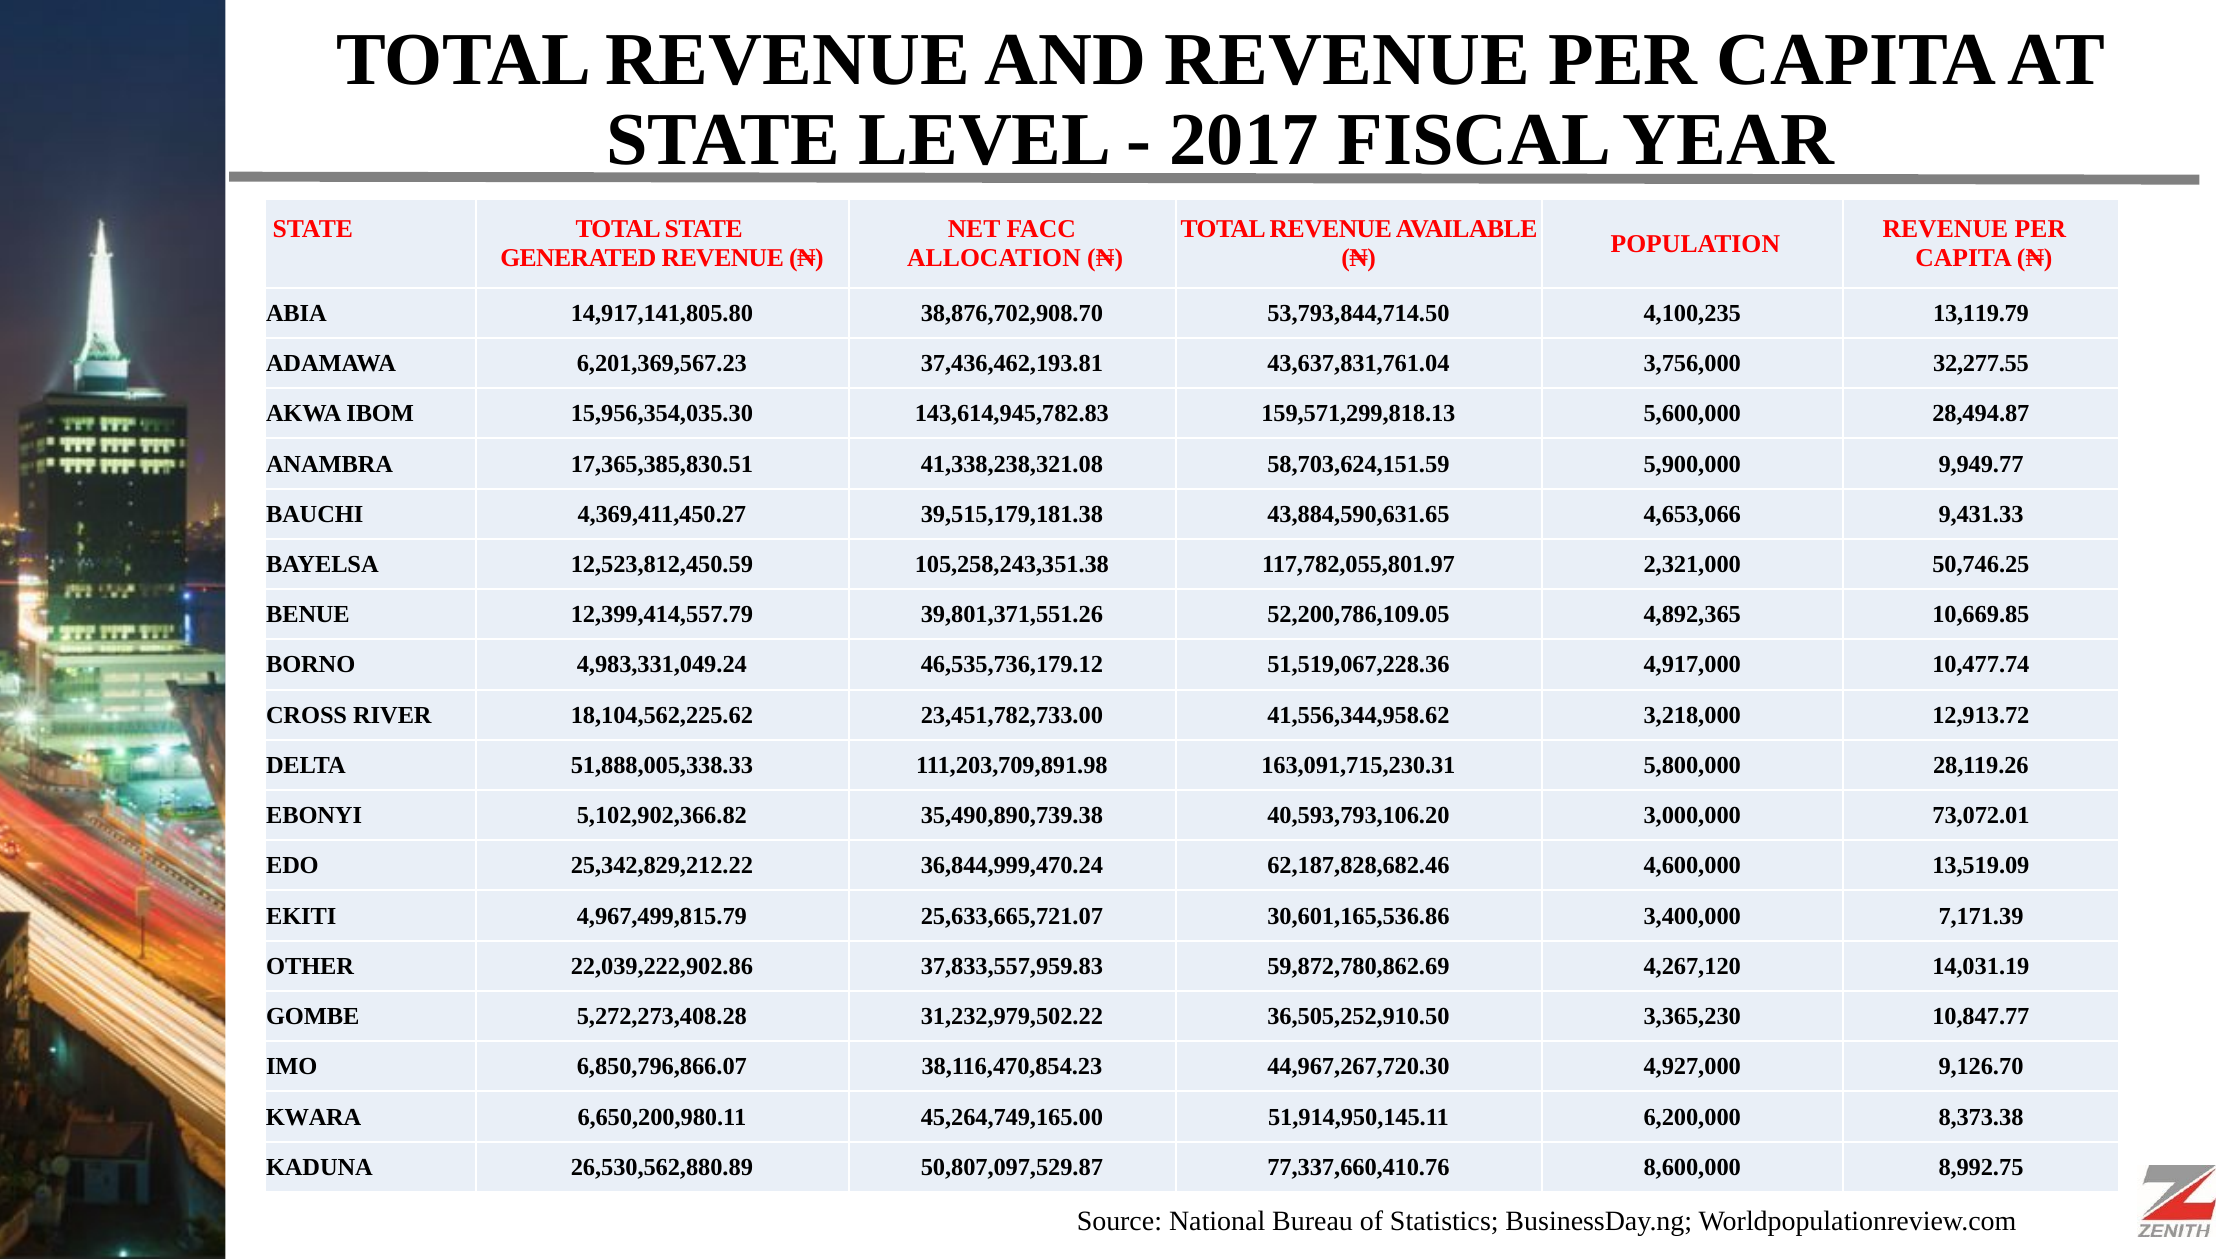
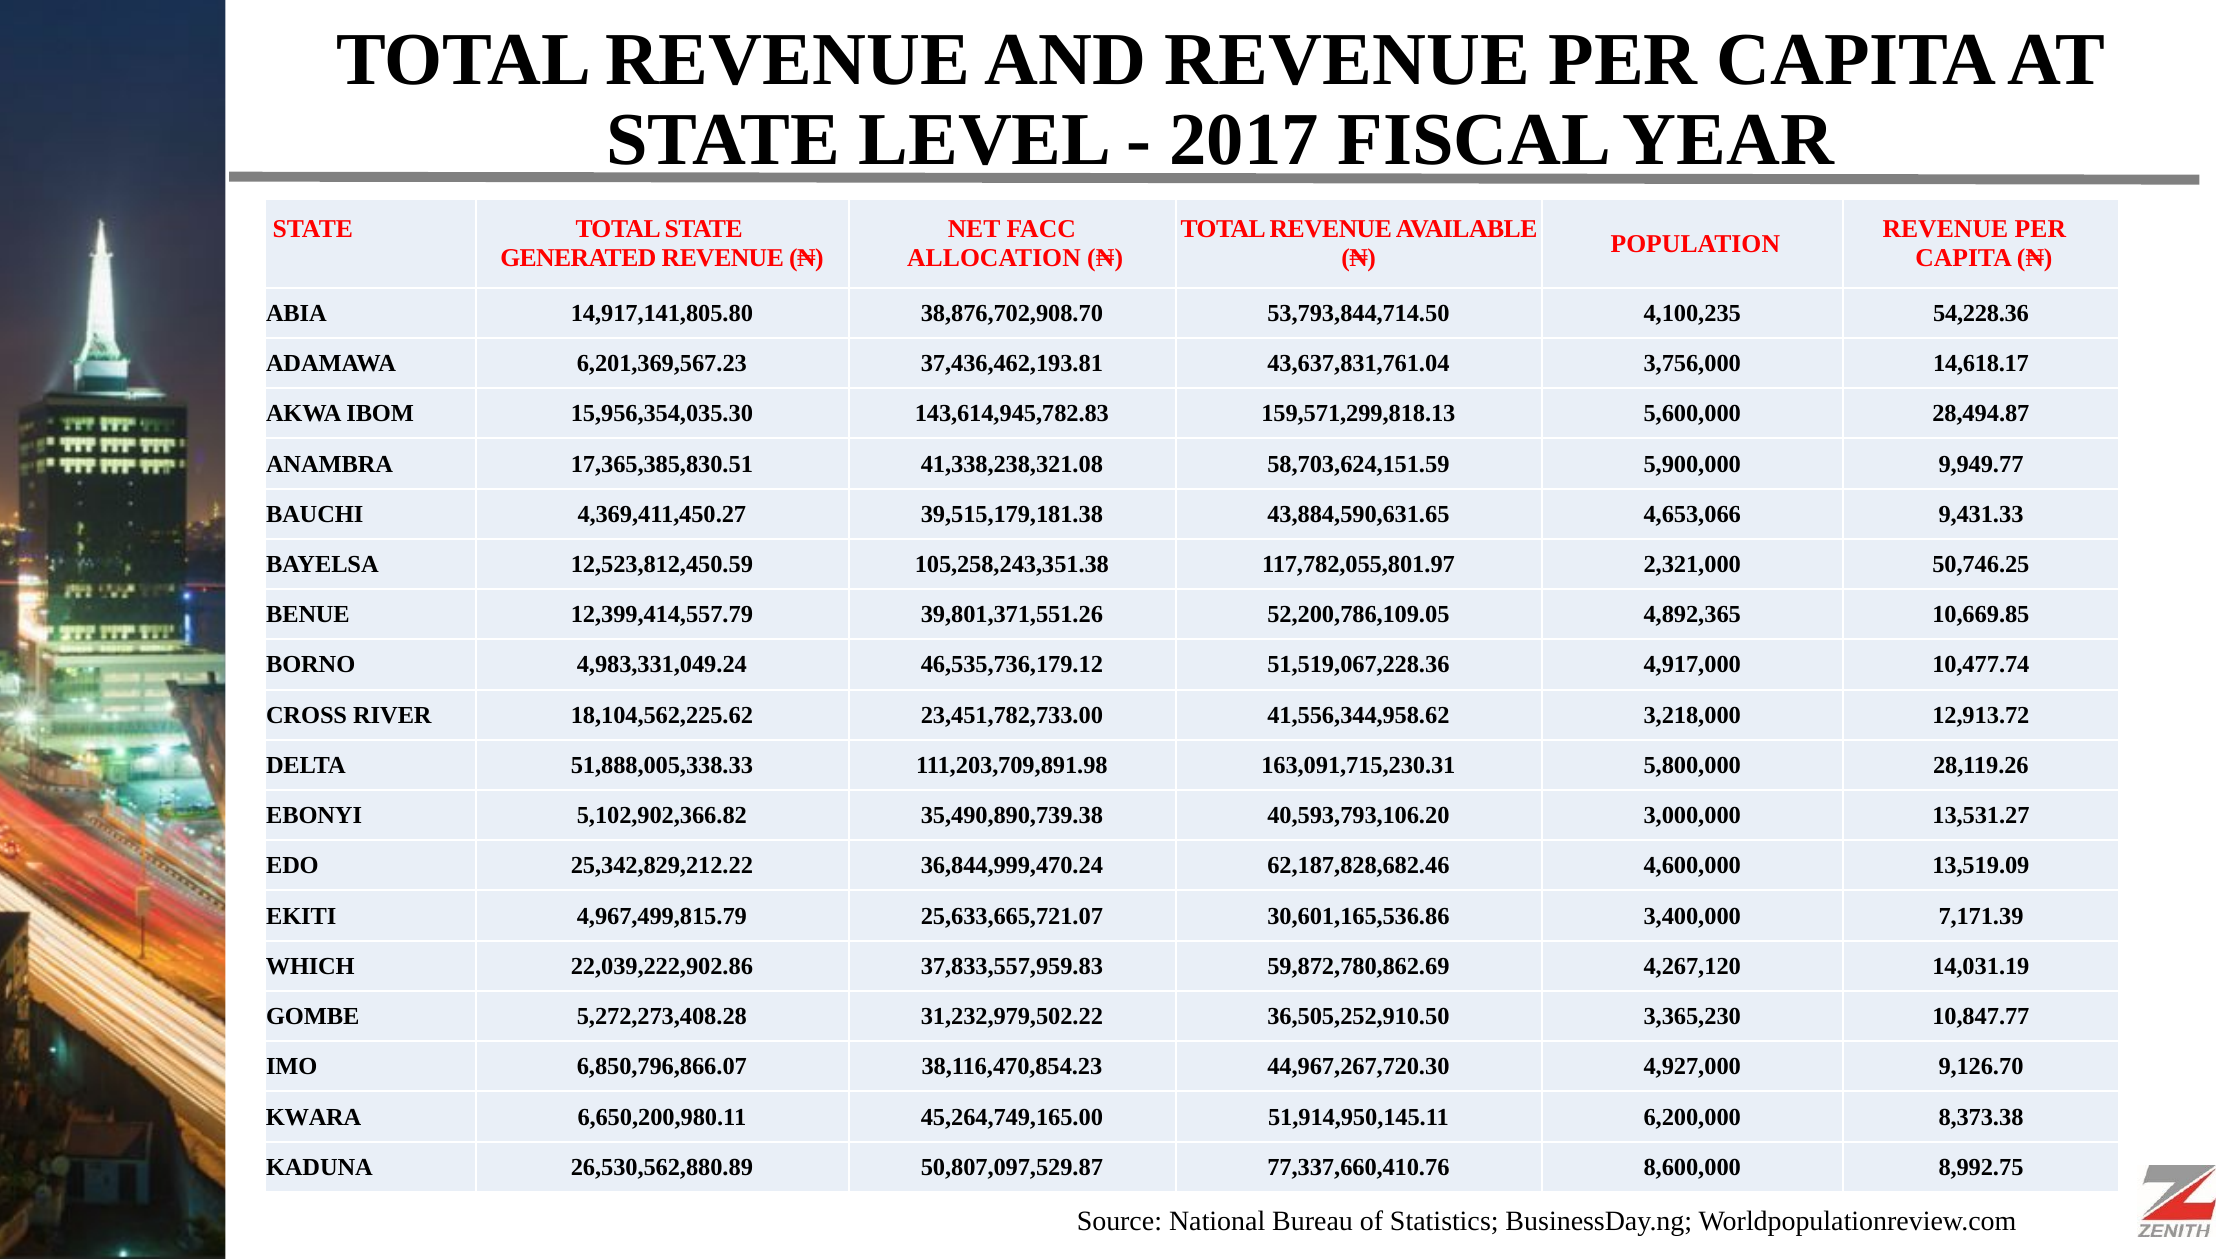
13,119.79: 13,119.79 -> 54,228.36
32,277.55: 32,277.55 -> 14,618.17
73,072.01: 73,072.01 -> 13,531.27
OTHER: OTHER -> WHICH
